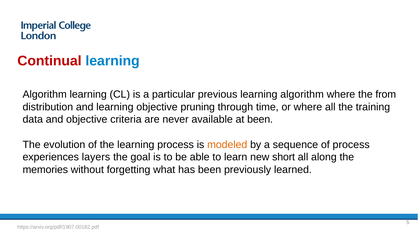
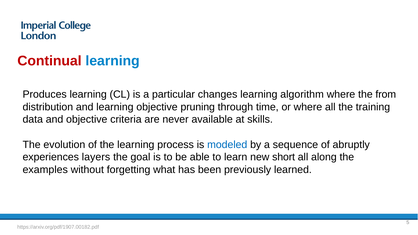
Algorithm at (45, 94): Algorithm -> Produces
previous: previous -> changes
at been: been -> skills
modeled colour: orange -> blue
of process: process -> abruptly
memories: memories -> examples
